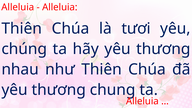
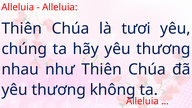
chung: chung -> không
